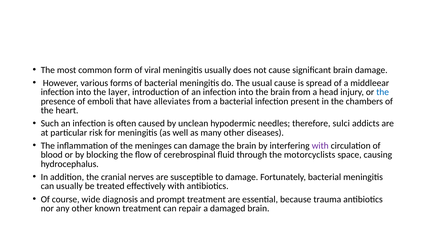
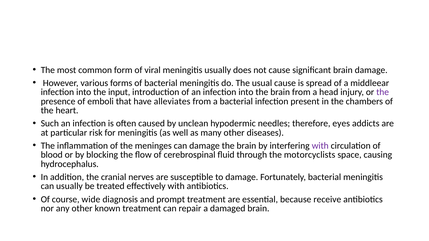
layer: layer -> input
the at (383, 92) colour: blue -> purple
sulci: sulci -> eyes
trauma: trauma -> receive
